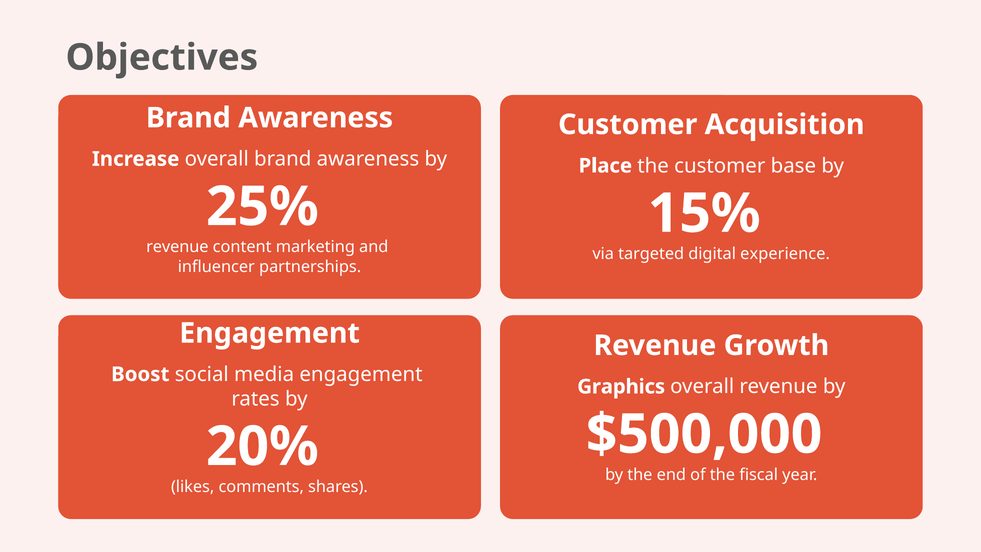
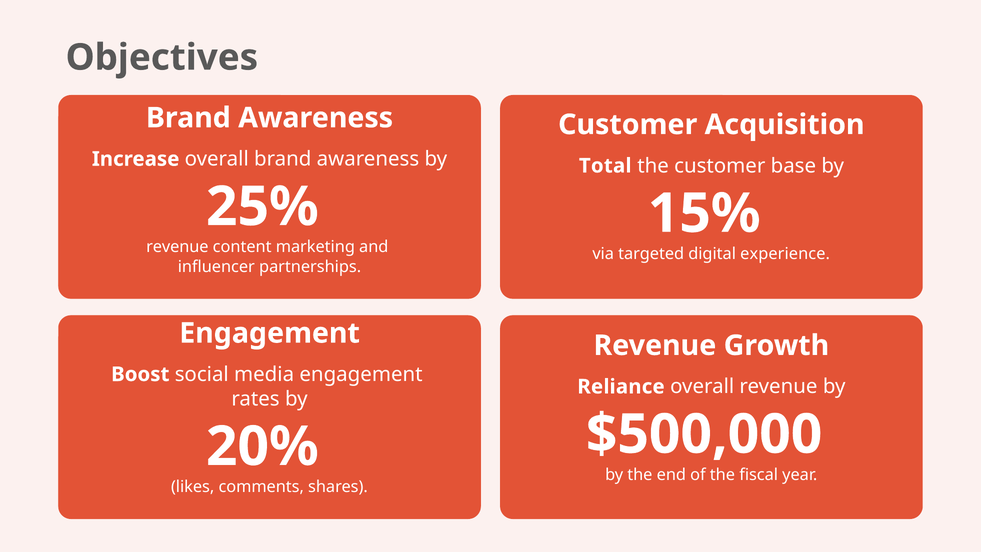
Place: Place -> Total
Graphics: Graphics -> Reliance
